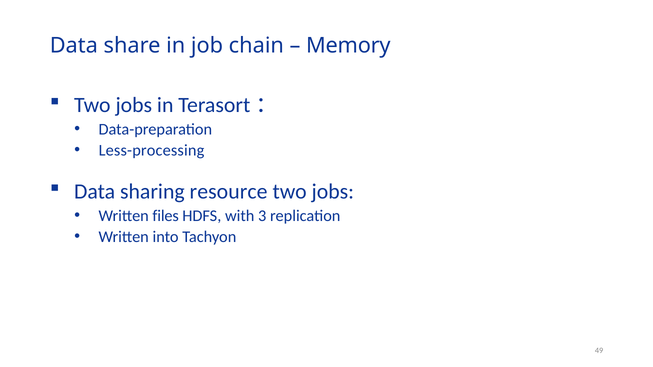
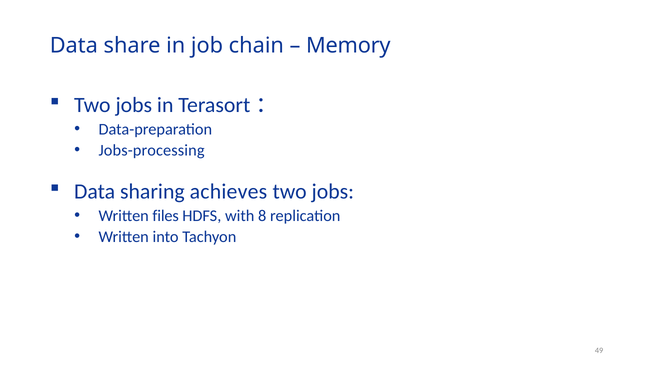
Less-processing: Less-processing -> Jobs-processing
resource: resource -> achieves
3: 3 -> 8
